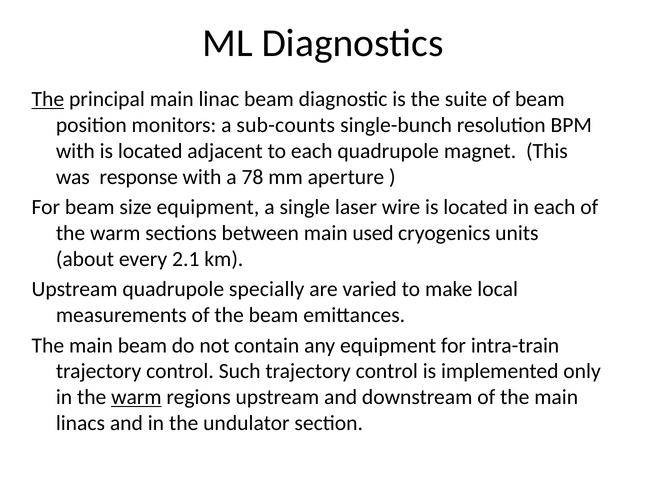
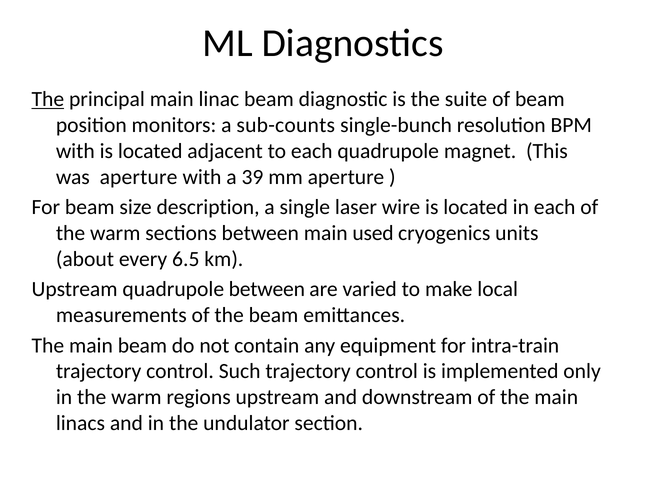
was response: response -> aperture
78: 78 -> 39
size equipment: equipment -> description
2.1: 2.1 -> 6.5
quadrupole specially: specially -> between
warm at (136, 397) underline: present -> none
